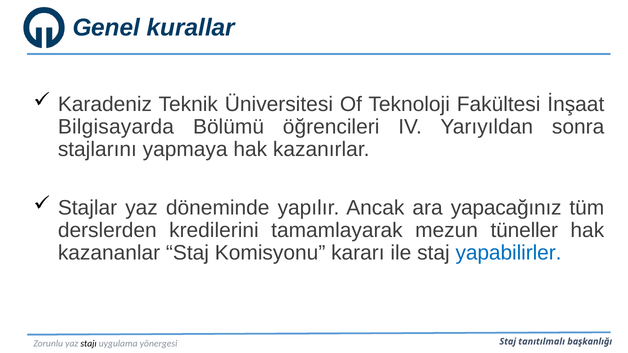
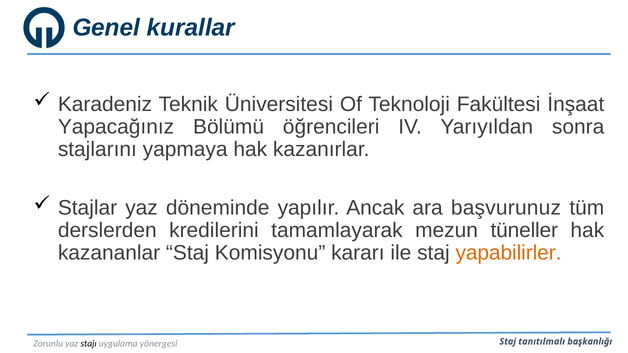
Bilgisayarda: Bilgisayarda -> Yapacağınız
yapacağınız: yapacağınız -> başvurunuz
yapabilirler colour: blue -> orange
